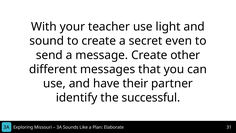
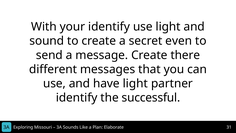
your teacher: teacher -> identify
other: other -> there
have their: their -> light
